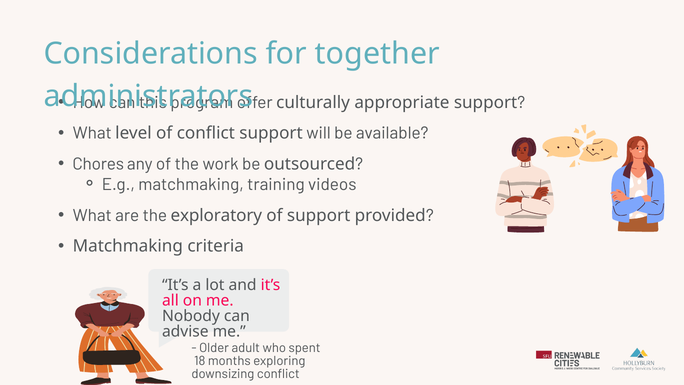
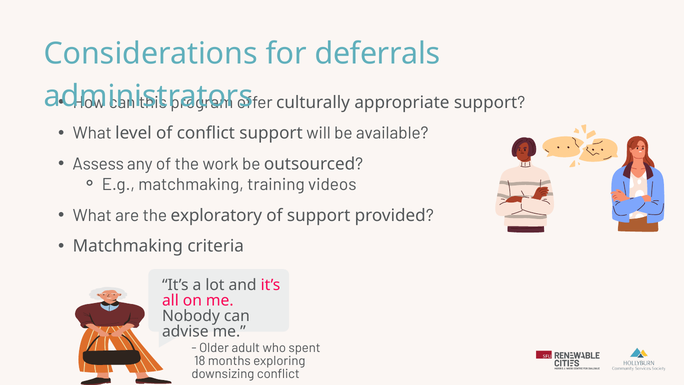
together: together -> deferrals
Chores: Chores -> Assess
